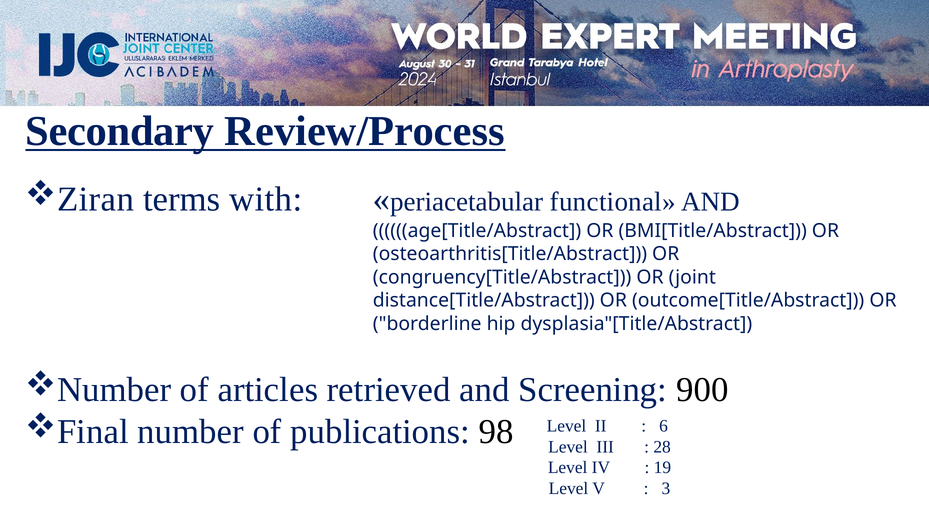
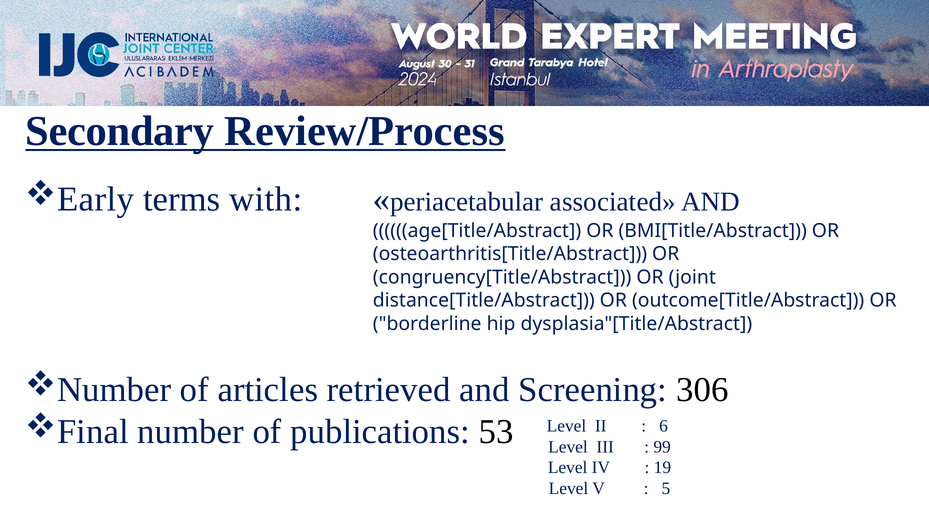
Ziran: Ziran -> Early
functional: functional -> associated
900: 900 -> 306
98: 98 -> 53
28: 28 -> 99
3: 3 -> 5
